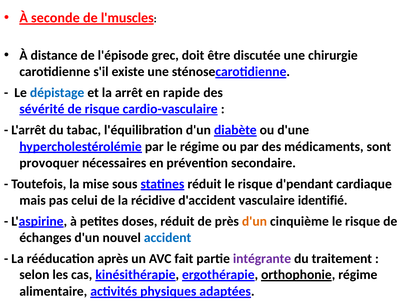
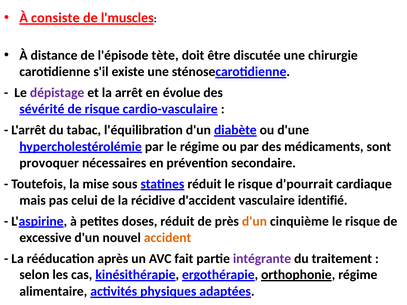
seconde: seconde -> consiste
grec: grec -> tète
dépistage colour: blue -> purple
rapide: rapide -> évolue
d'pendant: d'pendant -> d'pourrait
échanges: échanges -> excessive
accident colour: blue -> orange
